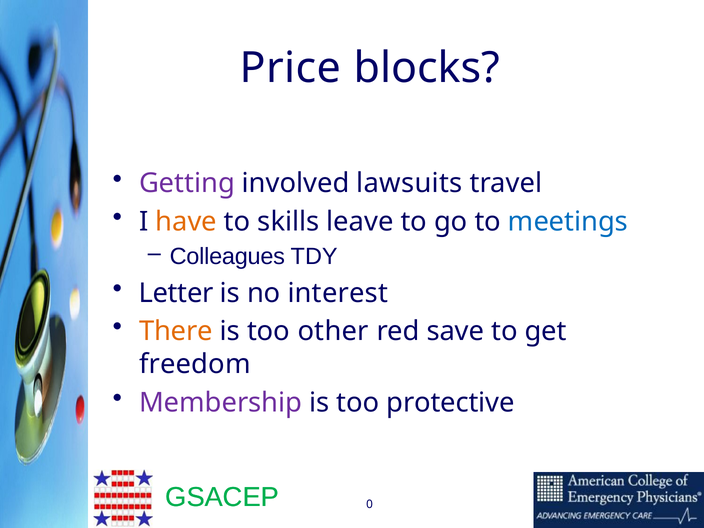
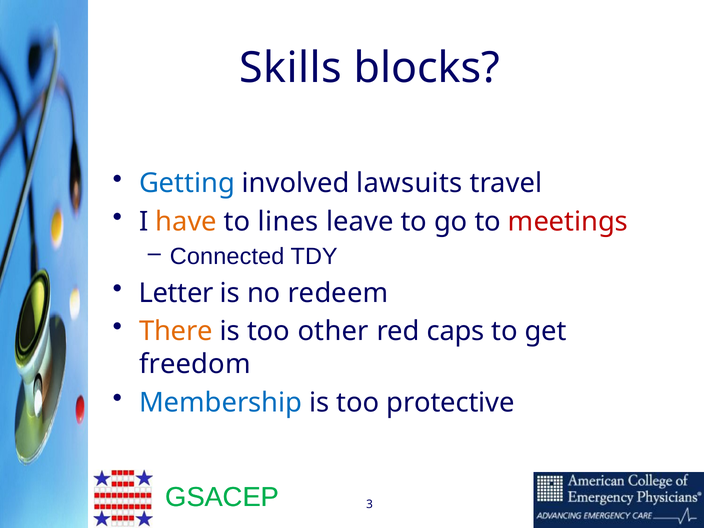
Price: Price -> Skills
Getting colour: purple -> blue
skills: skills -> lines
meetings colour: blue -> red
Colleagues: Colleagues -> Connected
interest: interest -> redeem
save: save -> caps
Membership colour: purple -> blue
0: 0 -> 3
